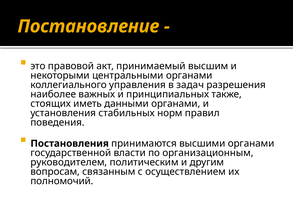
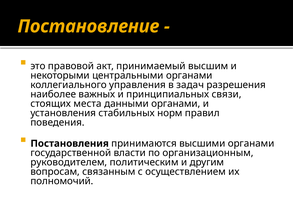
также: также -> связи
иметь: иметь -> места
